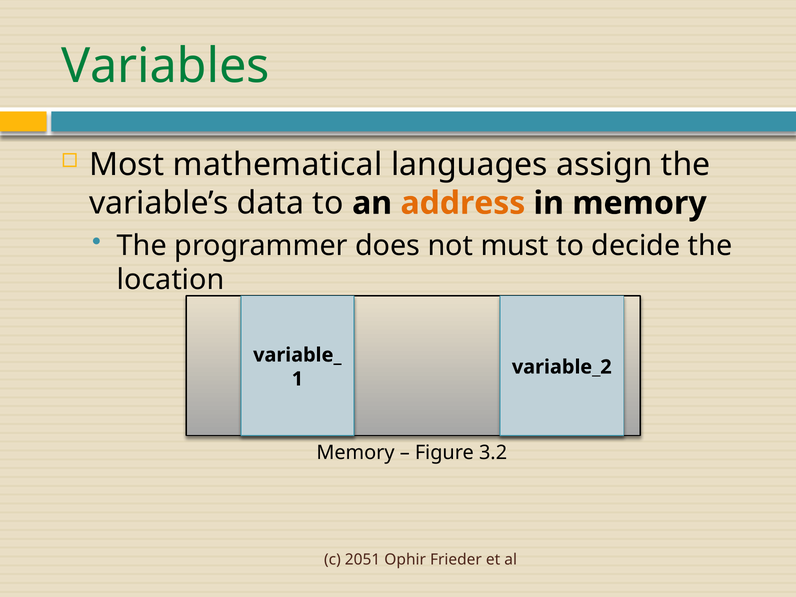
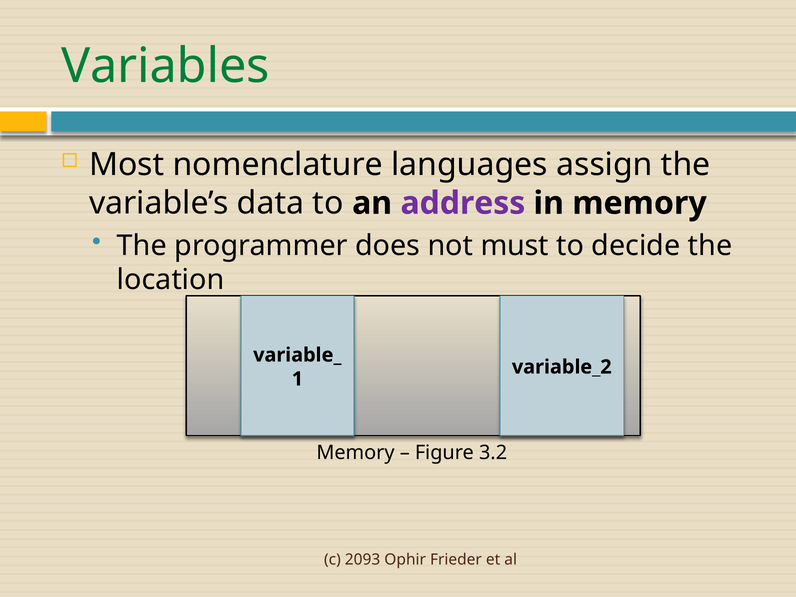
mathematical: mathematical -> nomenclature
address colour: orange -> purple
2051: 2051 -> 2093
